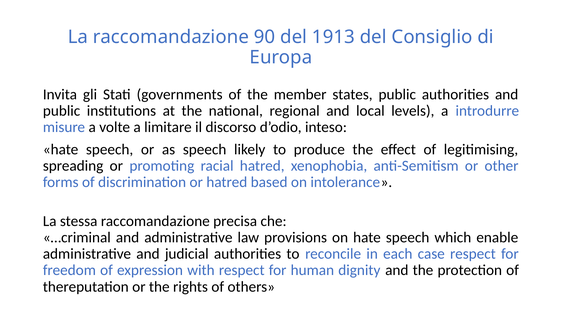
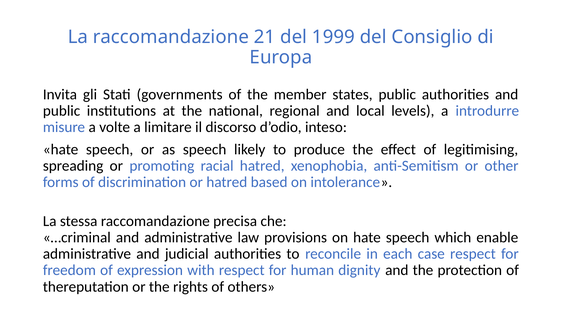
90: 90 -> 21
1913: 1913 -> 1999
